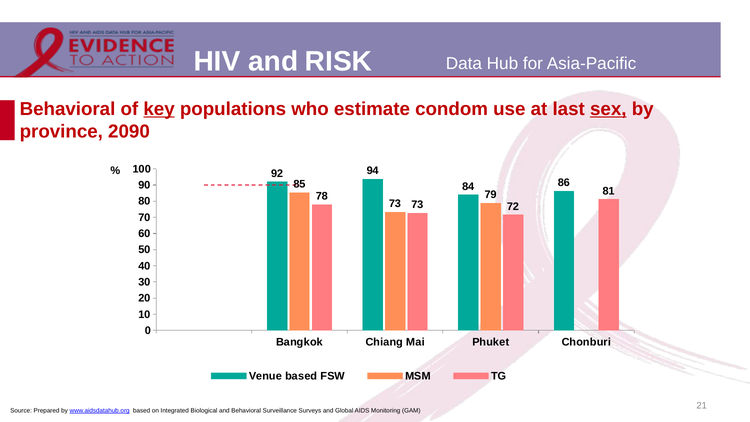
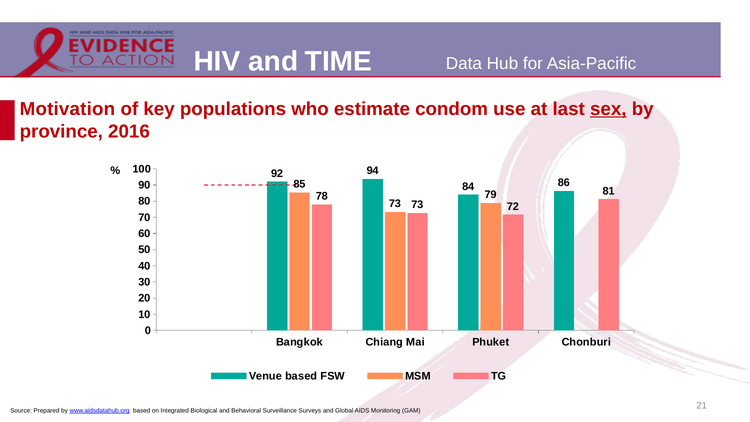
RISK: RISK -> TIME
Behavioral at (68, 109): Behavioral -> Motivation
key underline: present -> none
2090: 2090 -> 2016
